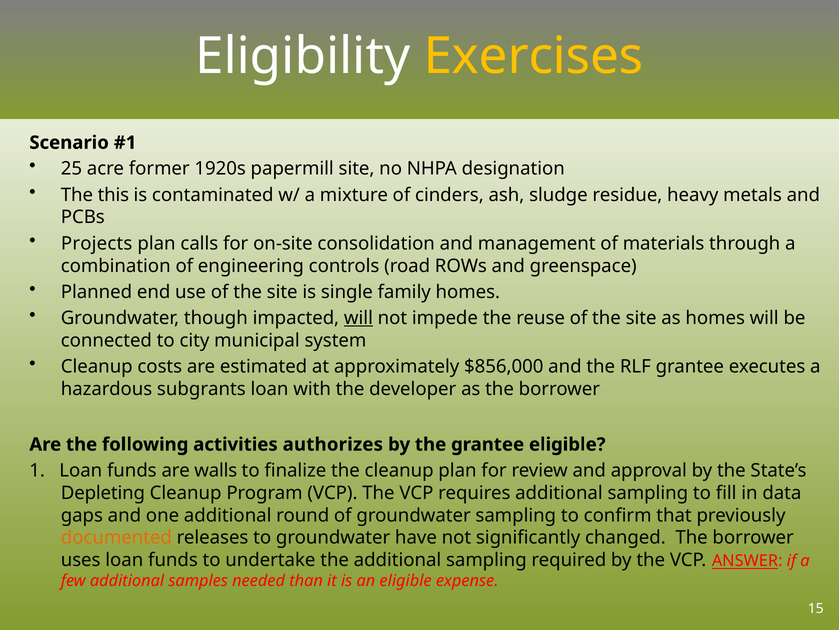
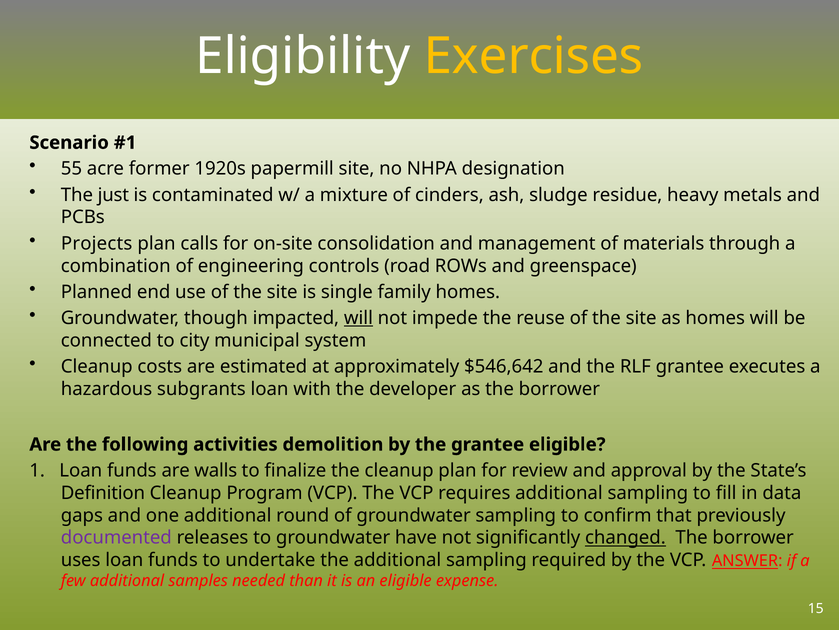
25: 25 -> 55
this: this -> just
$856,000: $856,000 -> $546,642
authorizes: authorizes -> demolition
Depleting: Depleting -> Definition
documented colour: orange -> purple
changed underline: none -> present
